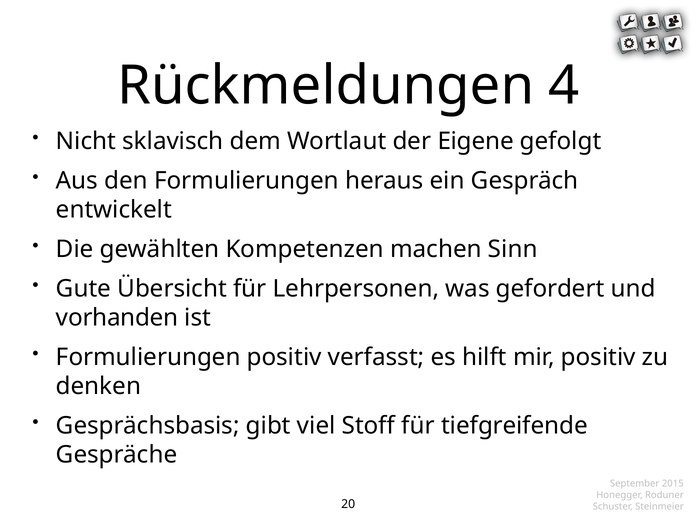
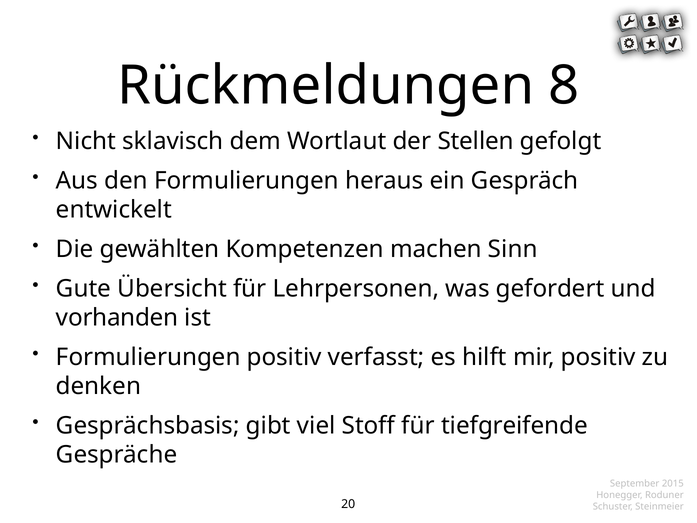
4: 4 -> 8
Eigene: Eigene -> Stellen
